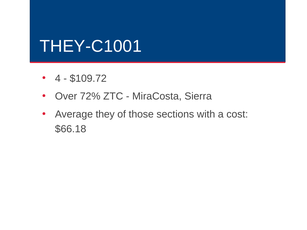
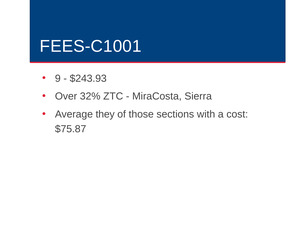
THEY-C1001: THEY-C1001 -> FEES-C1001
4: 4 -> 9
$109.72: $109.72 -> $243.93
72%: 72% -> 32%
$66.18: $66.18 -> $75.87
